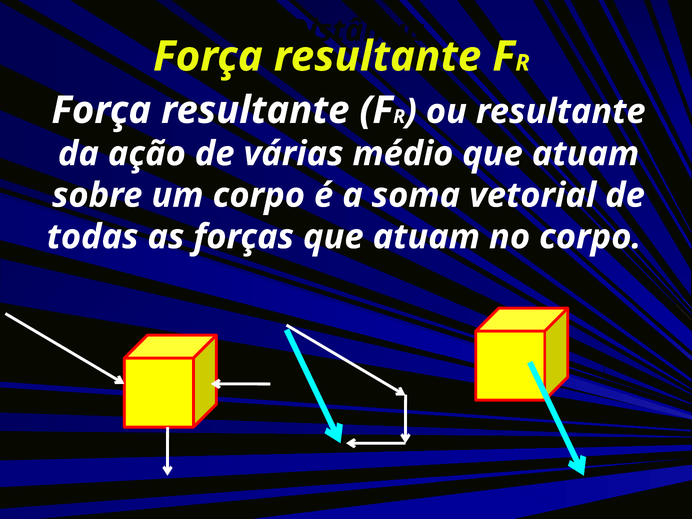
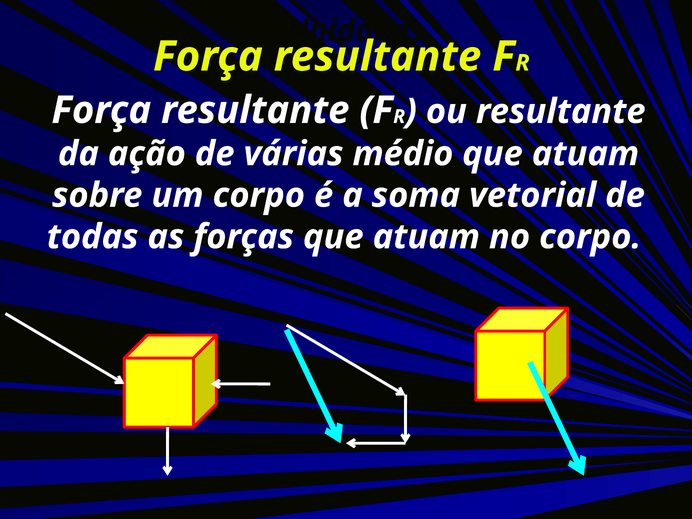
Distância: Distância -> Unidades
